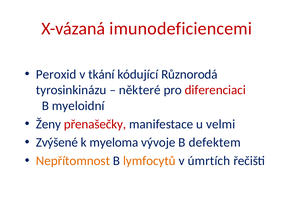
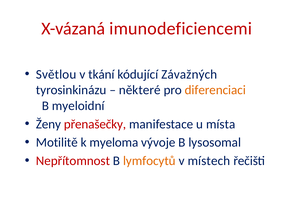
Peroxid: Peroxid -> Světlou
Různorodá: Různorodá -> Závažných
diferenciaci colour: red -> orange
velmi: velmi -> místa
Zvýšené: Zvýšené -> Motilitě
defektem: defektem -> lysosomal
Nepřítomnost colour: orange -> red
úmrtích: úmrtích -> místech
